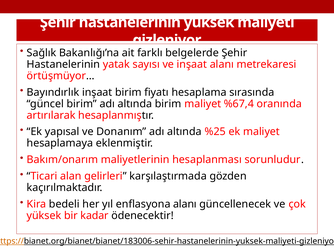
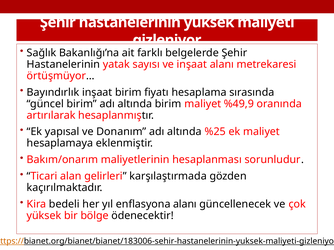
%67,4: %67,4 -> %49,9
kadar: kadar -> bölge
